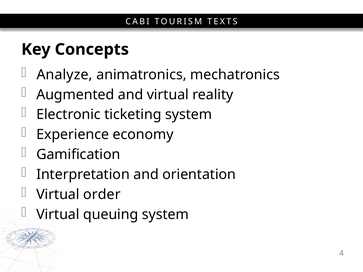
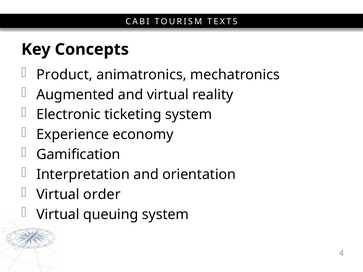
Analyze: Analyze -> Product
